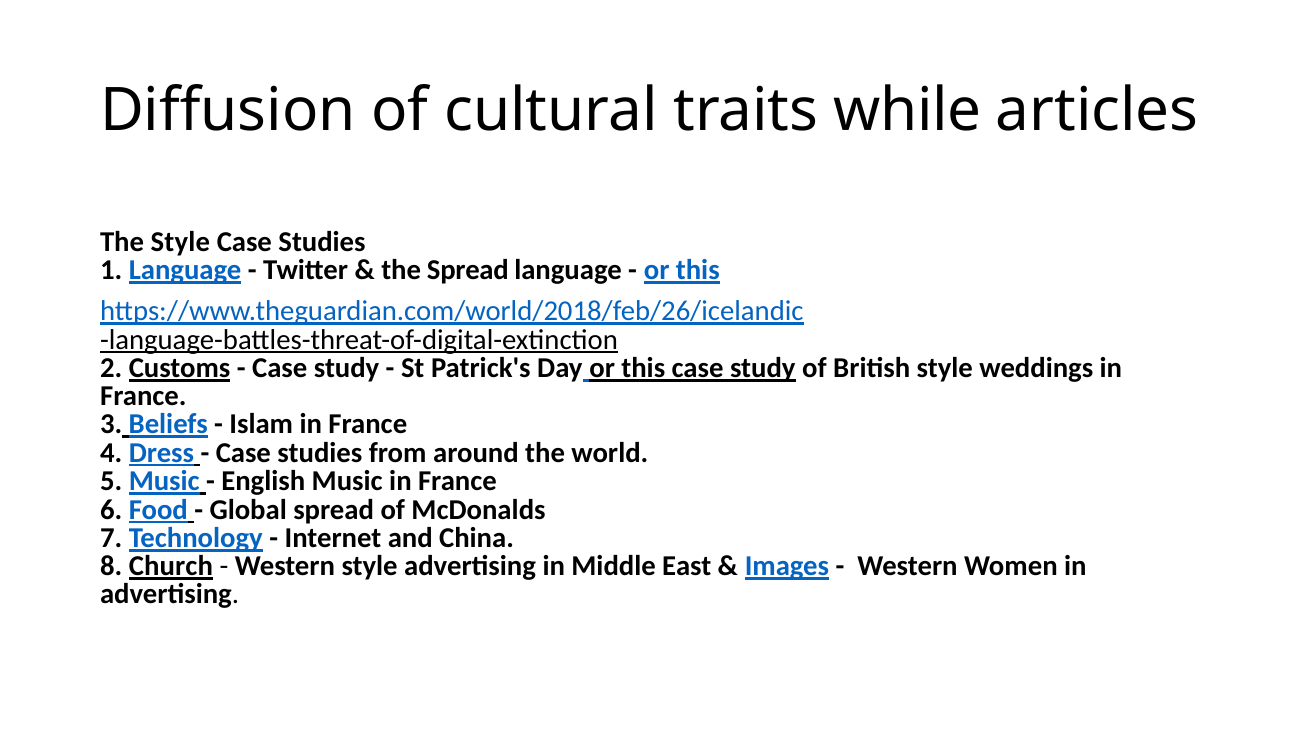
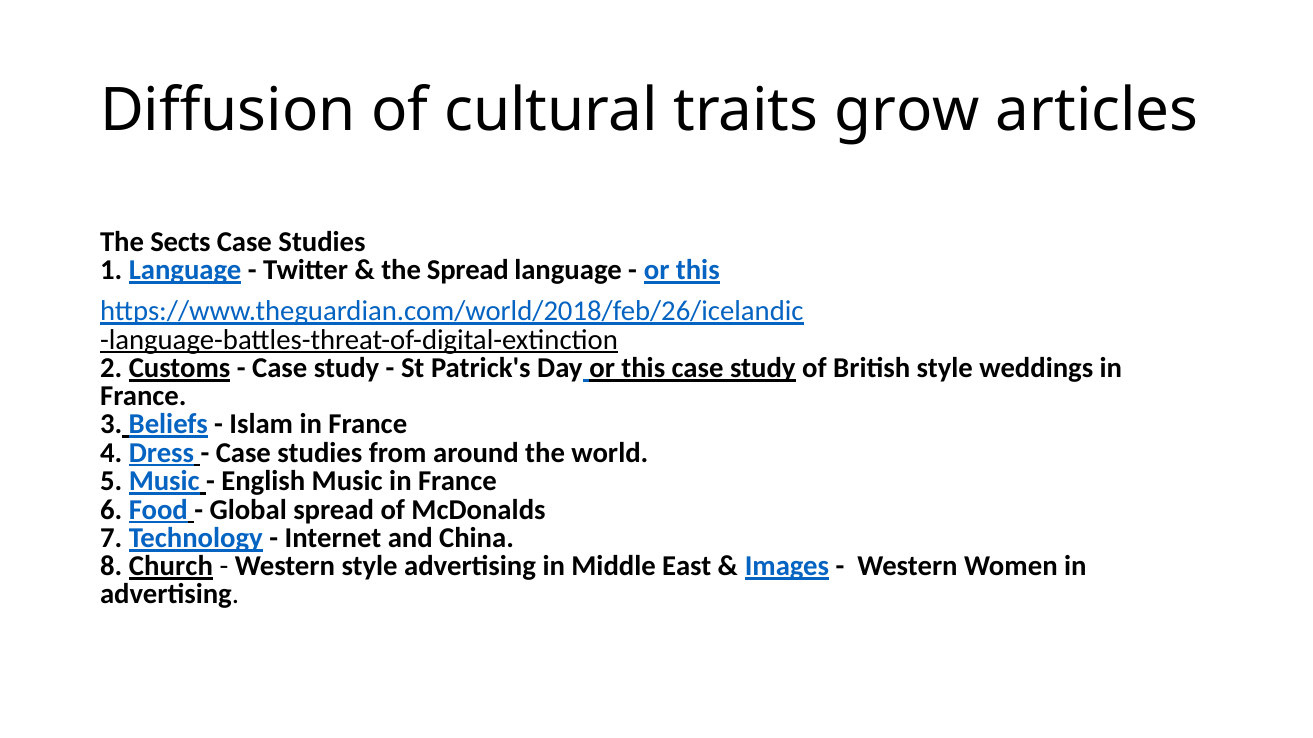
while: while -> grow
The Style: Style -> Sects
